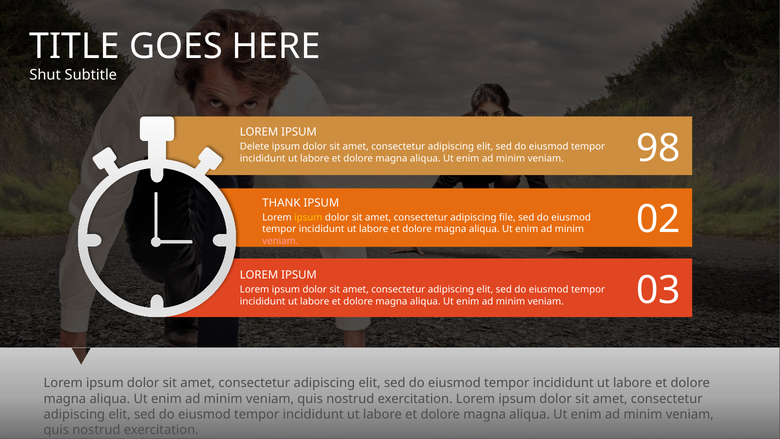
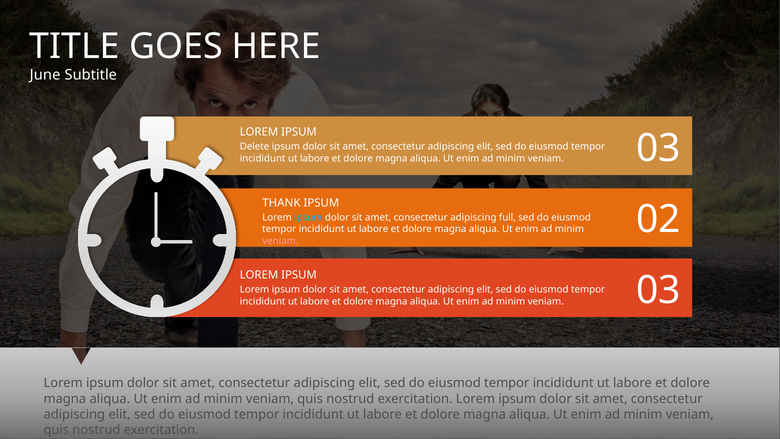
Shut: Shut -> June
veniam 98: 98 -> 03
ipsum at (308, 217) colour: yellow -> light blue
file: file -> full
